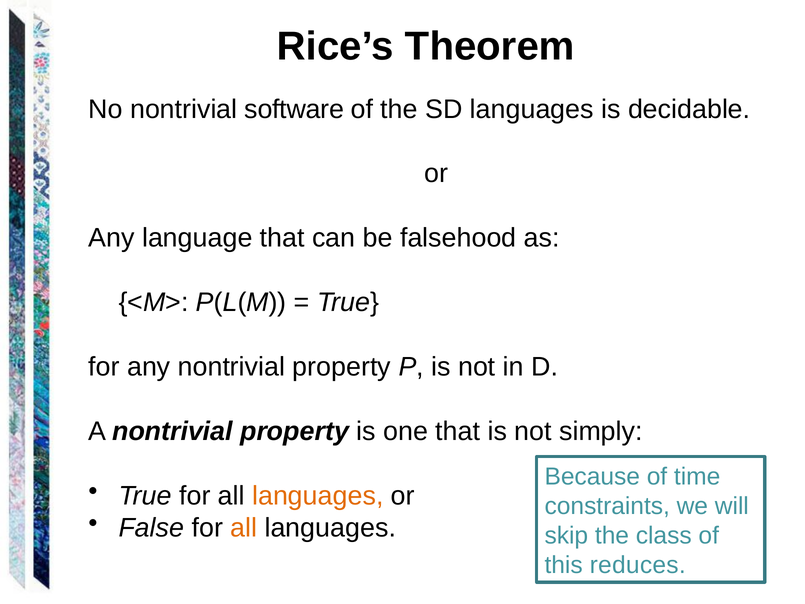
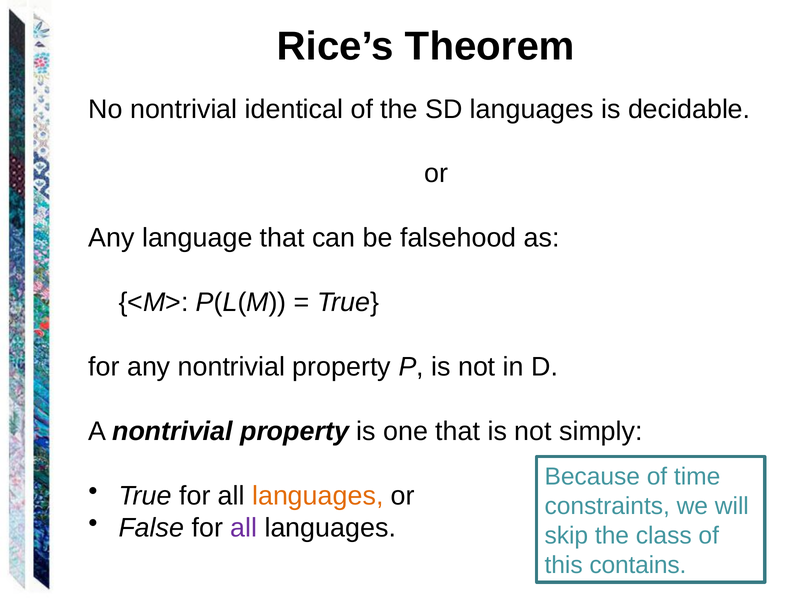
software: software -> identical
all at (244, 528) colour: orange -> purple
reduces: reduces -> contains
